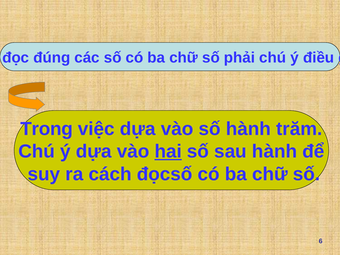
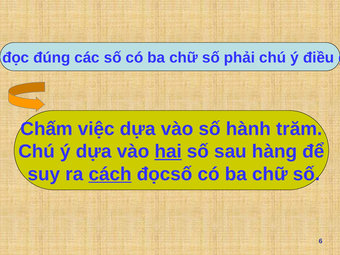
Trong: Trong -> Chấm
sau hành: hành -> hàng
cách underline: none -> present
